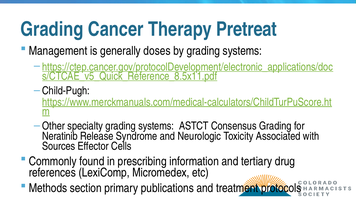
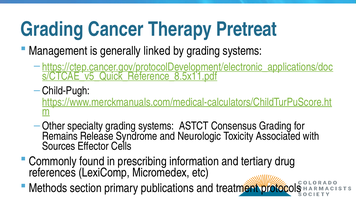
doses: doses -> linked
Neratinib: Neratinib -> Remains
